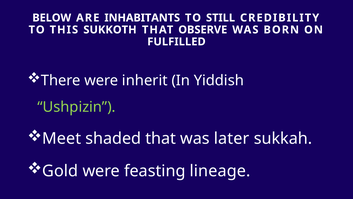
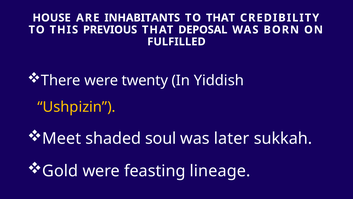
BELOW: BELOW -> HOUSE
TO STILL: STILL -> THAT
SUKKOTH: SUKKOTH -> PREVIOUS
OBSERVE: OBSERVE -> DEPOSAL
inherit: inherit -> twenty
Ushpizin colour: light green -> yellow
shaded that: that -> soul
